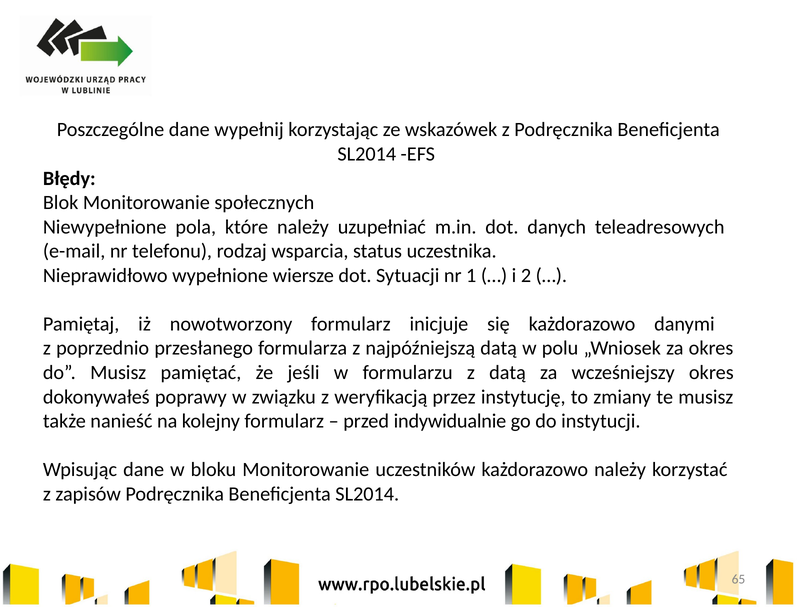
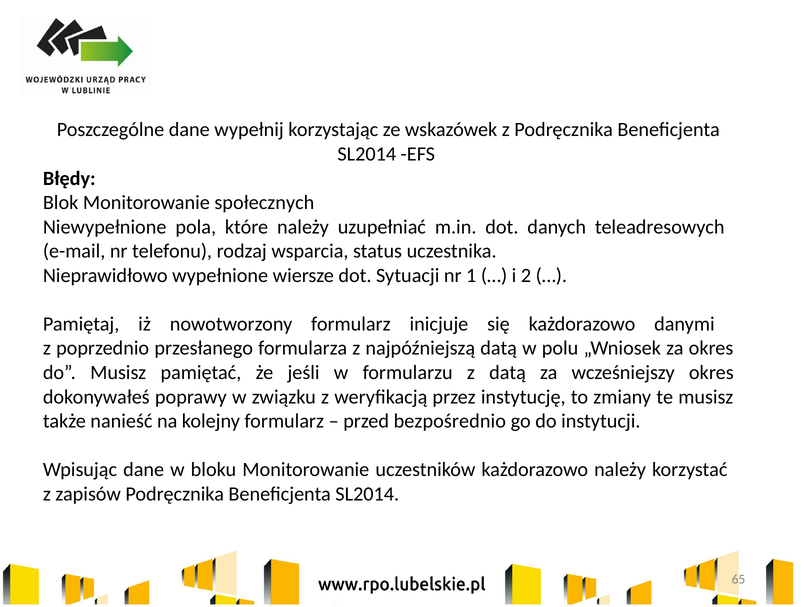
indywidualnie: indywidualnie -> bezpośrednio
